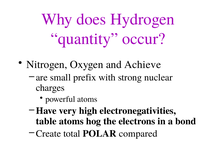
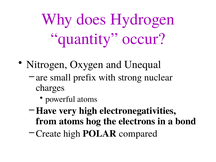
Achieve: Achieve -> Unequal
table: table -> from
Create total: total -> high
